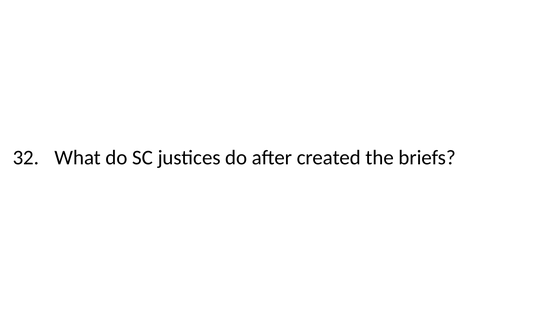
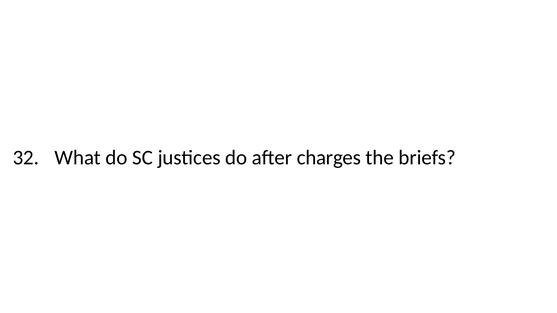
created: created -> charges
